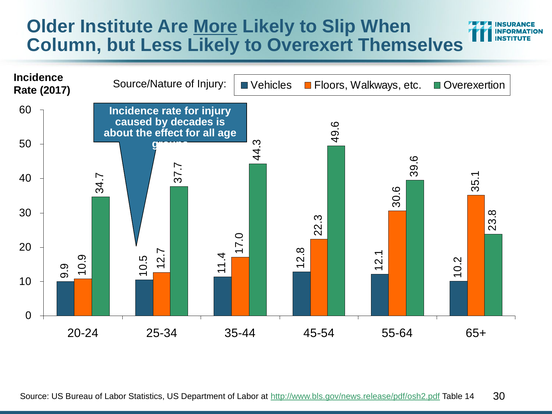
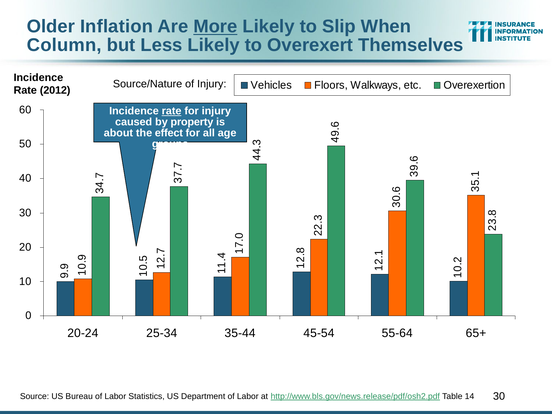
Institute: Institute -> Inflation
2017: 2017 -> 2012
rate at (172, 111) underline: none -> present
decades: decades -> property
